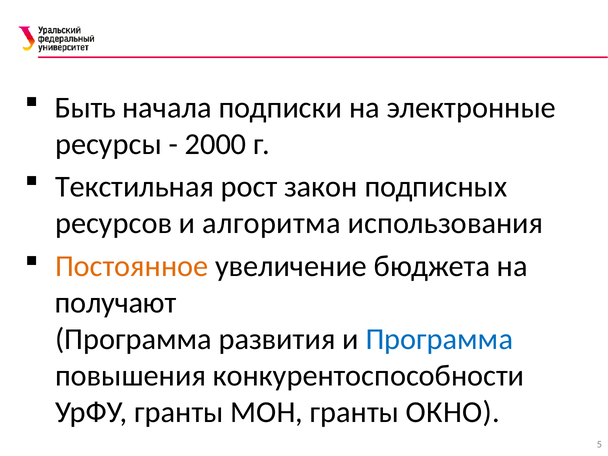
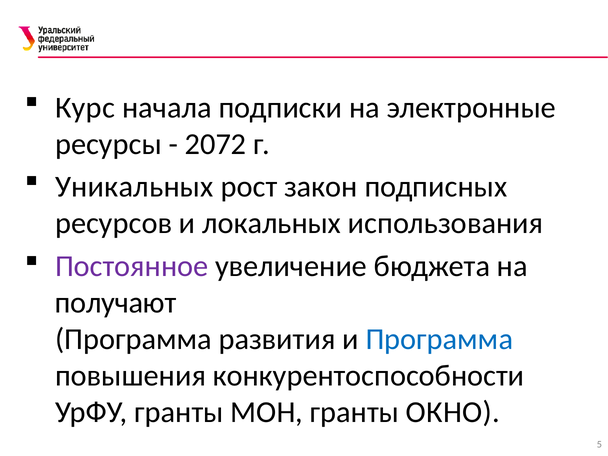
Быть: Быть -> Курс
2000: 2000 -> 2072
Текстильная: Текстильная -> Уникальных
алгоритма: алгоритма -> локальных
Постоянное colour: orange -> purple
